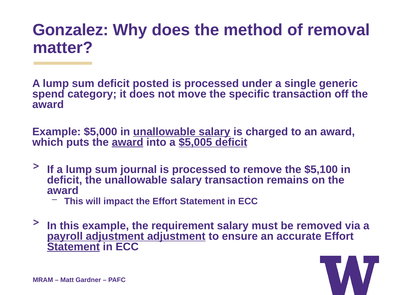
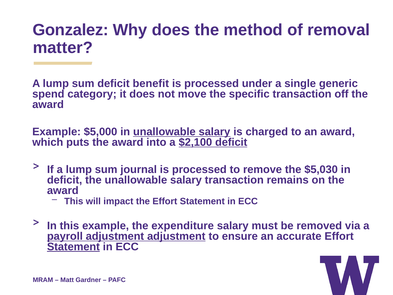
posted: posted -> benefit
award at (128, 142) underline: present -> none
$5,005: $5,005 -> $2,100
$5,100: $5,100 -> $5,030
requirement: requirement -> expenditure
